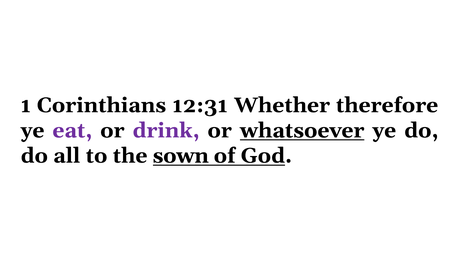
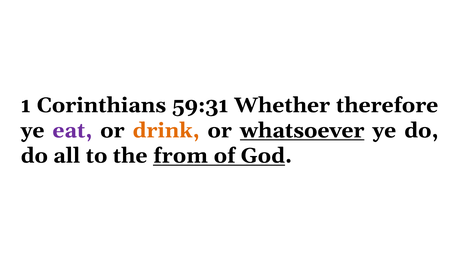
12:31: 12:31 -> 59:31
drink colour: purple -> orange
sown: sown -> from
